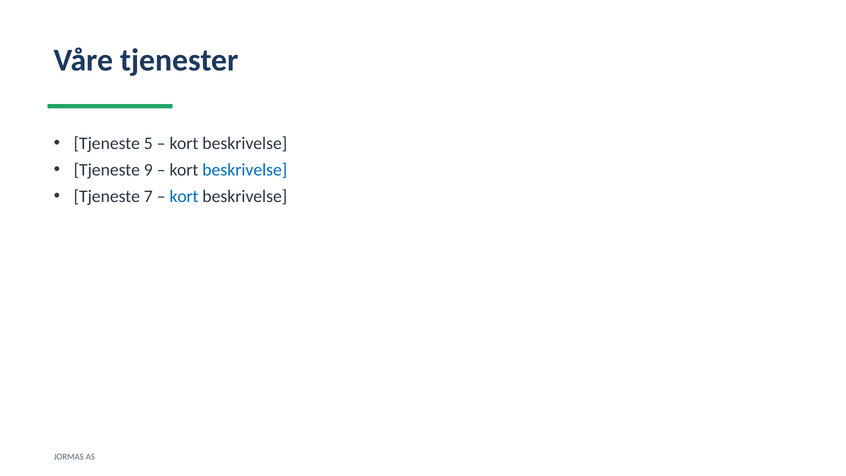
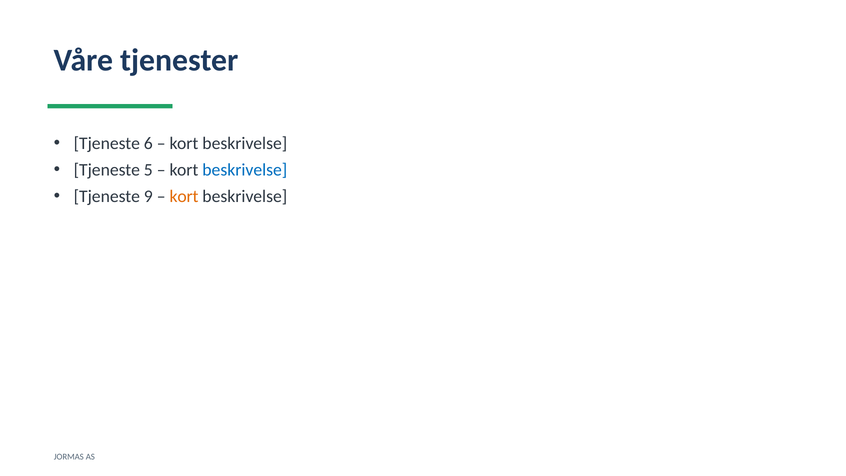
5: 5 -> 6
9: 9 -> 5
7: 7 -> 9
kort at (184, 196) colour: blue -> orange
